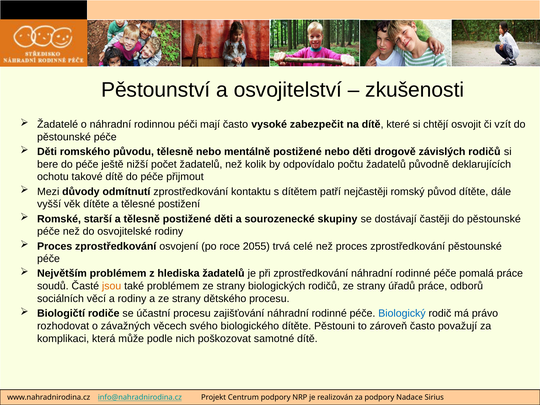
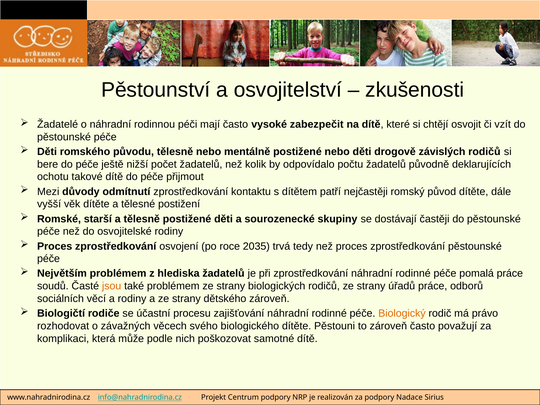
2055: 2055 -> 2035
celé: celé -> tedy
dětského procesu: procesu -> zároveň
Biologický colour: blue -> orange
